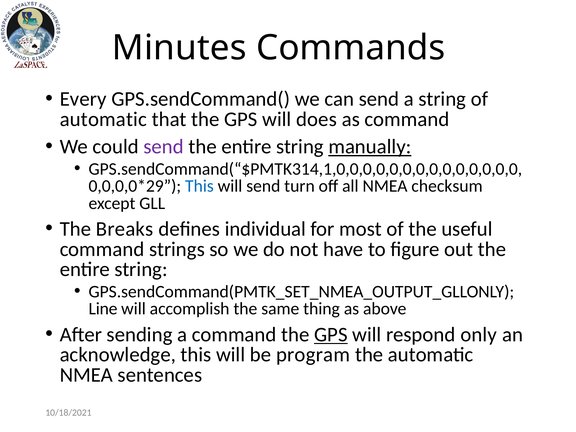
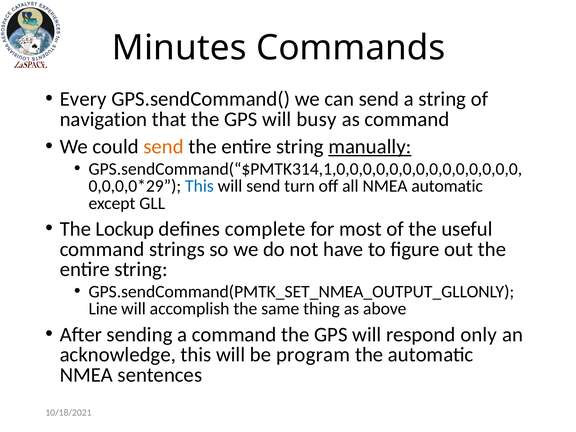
automatic at (103, 119): automatic -> navigation
does: does -> busy
send at (164, 147) colour: purple -> orange
NMEA checksum: checksum -> automatic
Breaks: Breaks -> Lockup
individual: individual -> complete
GPS at (331, 335) underline: present -> none
